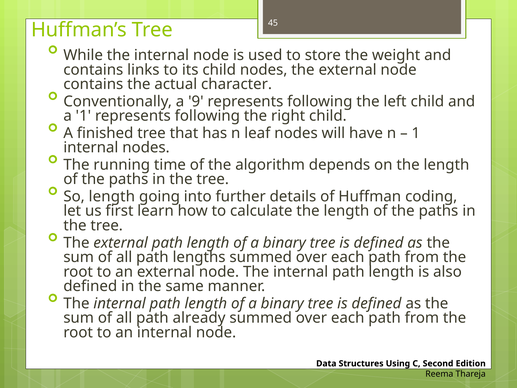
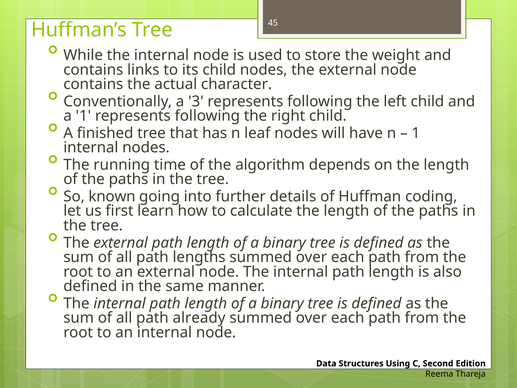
9: 9 -> 3
So length: length -> known
